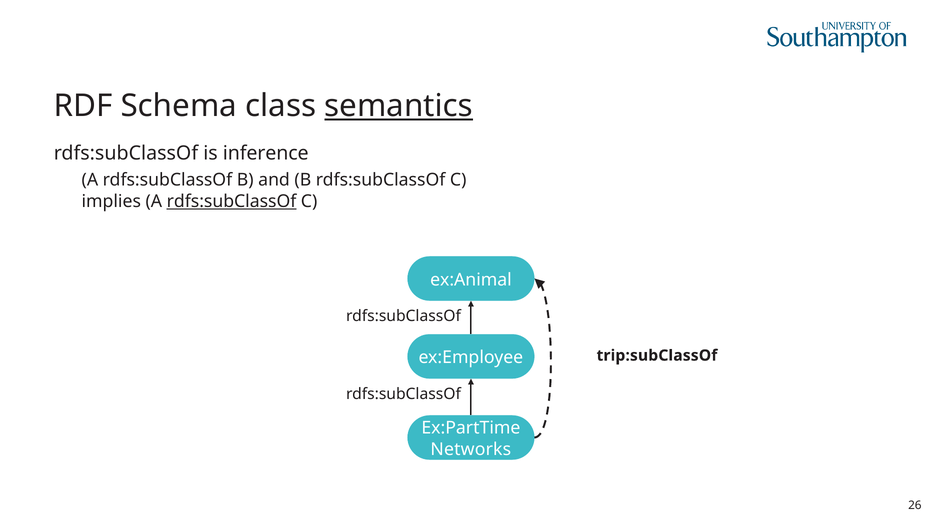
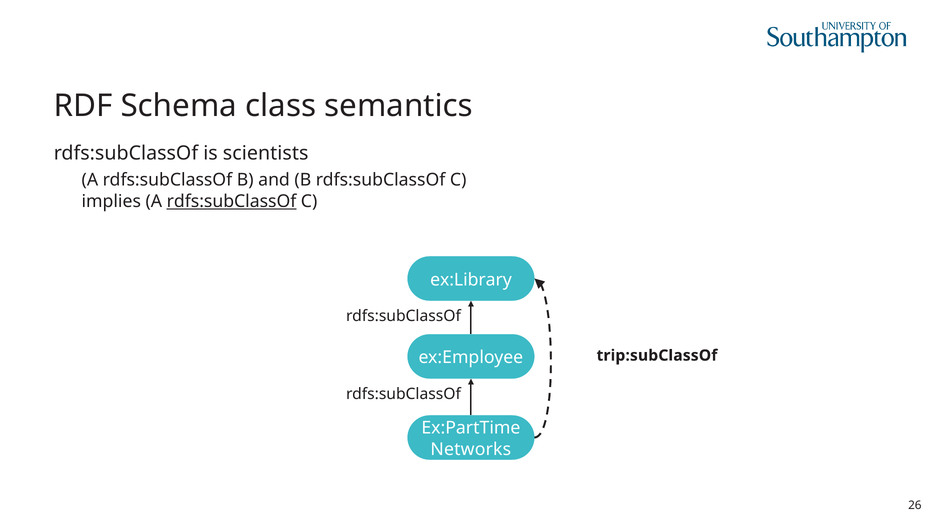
semantics underline: present -> none
inference: inference -> scientists
ex:Animal: ex:Animal -> ex:Library
